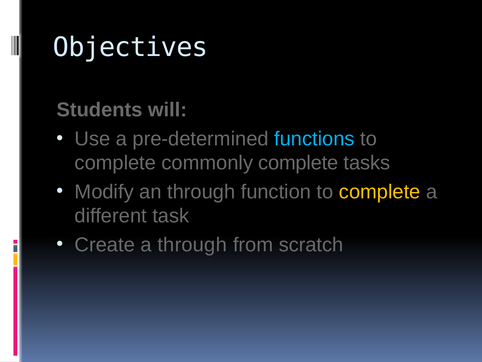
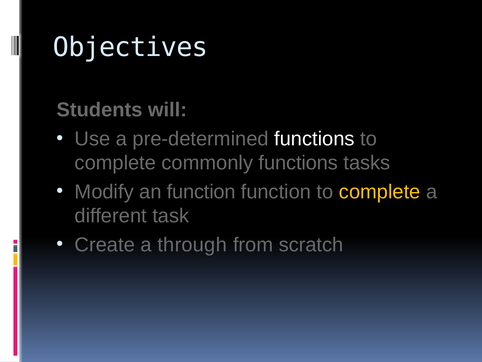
functions at (314, 139) colour: light blue -> white
commonly complete: complete -> functions
an through: through -> function
